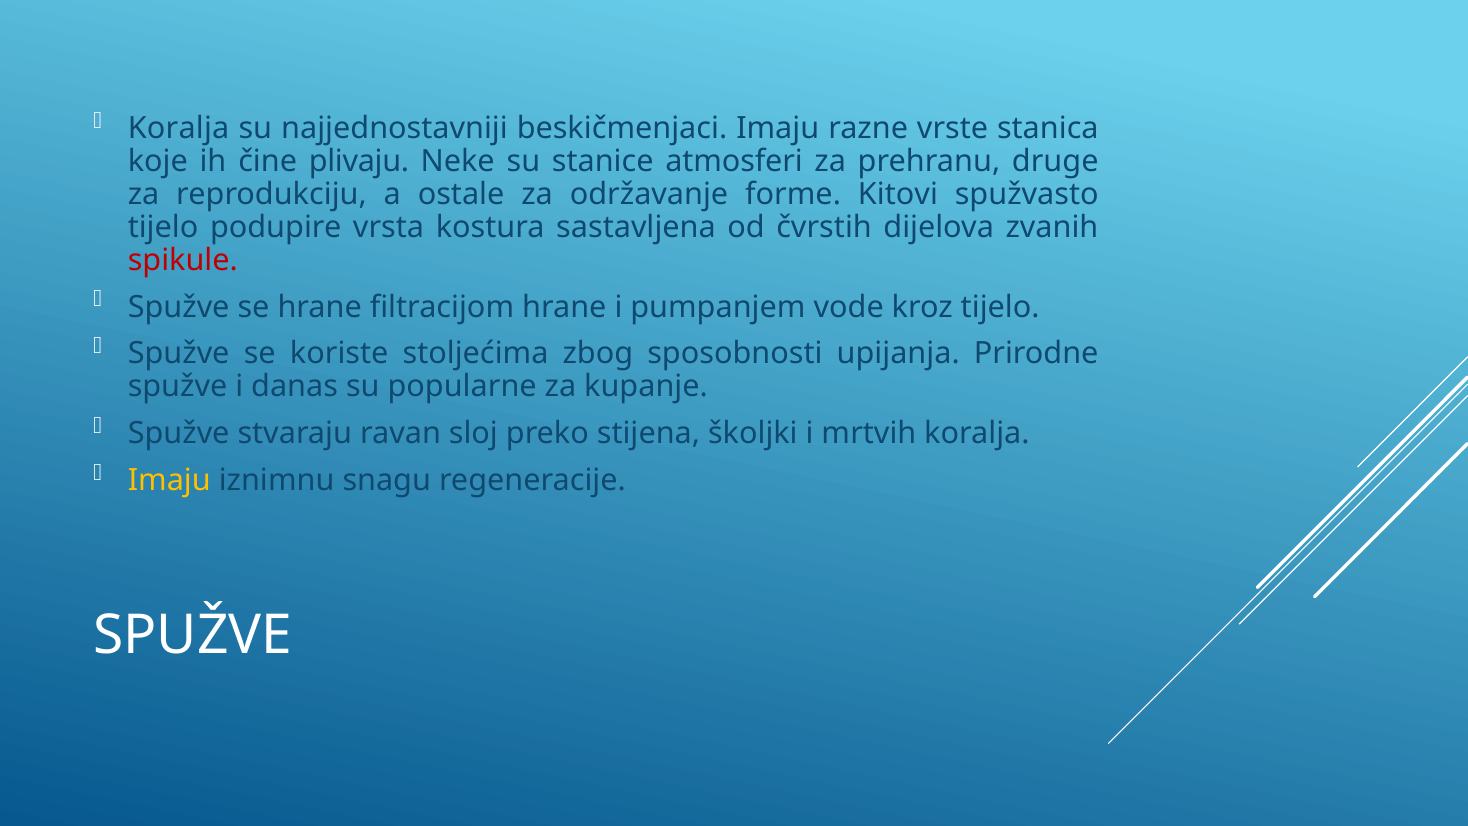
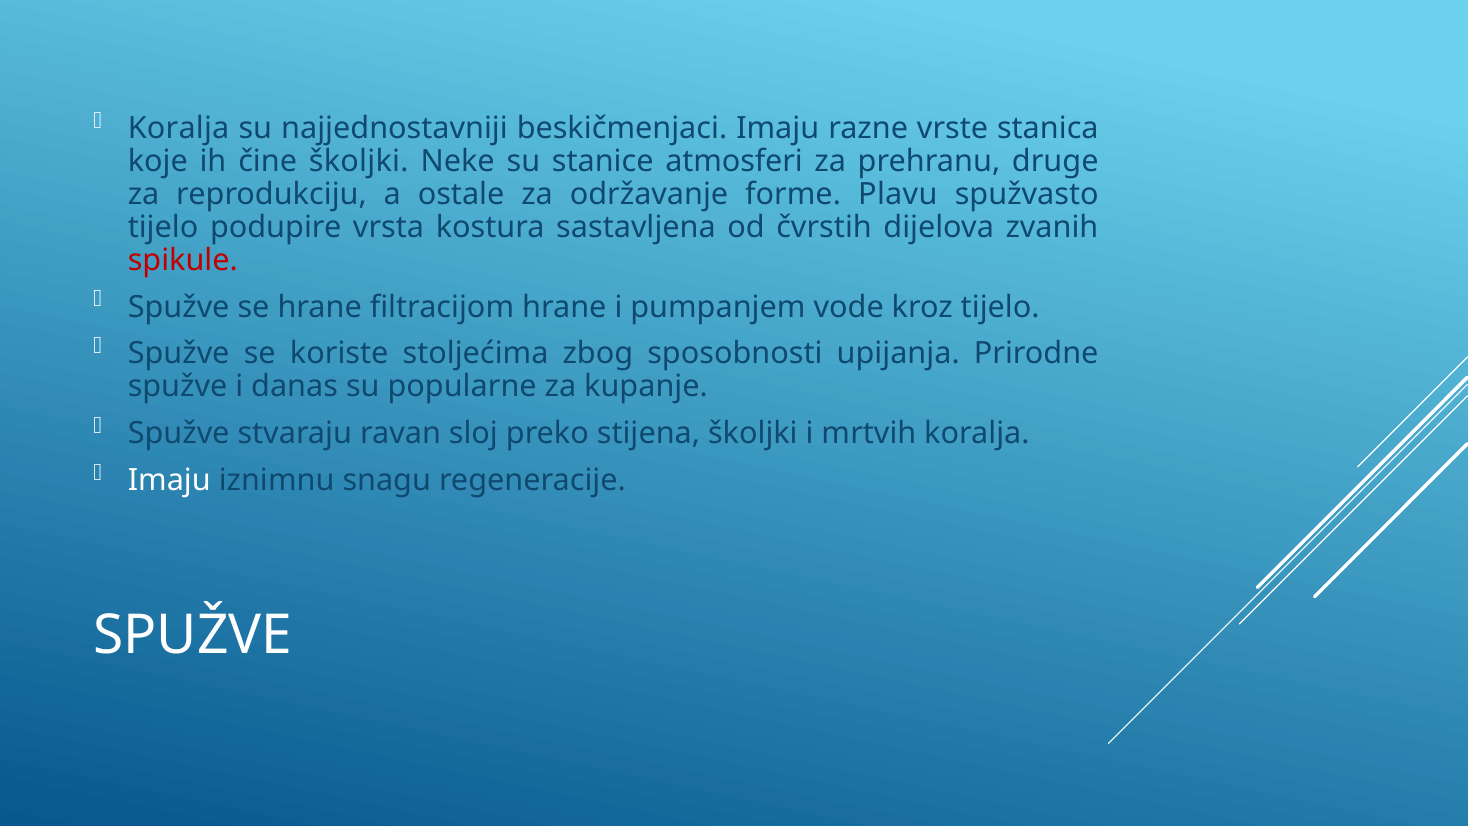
čine plivaju: plivaju -> školjki
Kitovi: Kitovi -> Plavu
Imaju at (169, 480) colour: yellow -> white
